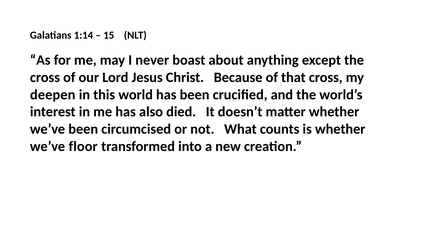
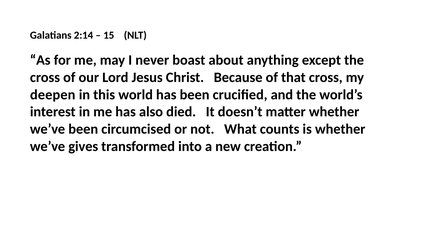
1:14: 1:14 -> 2:14
floor: floor -> gives
